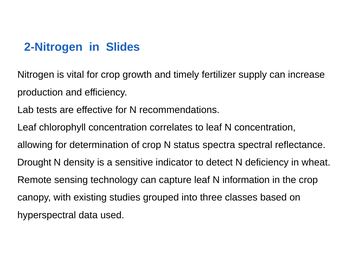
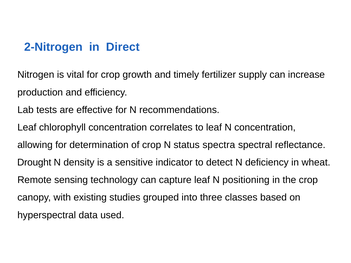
Slides: Slides -> Direct
information: information -> positioning
